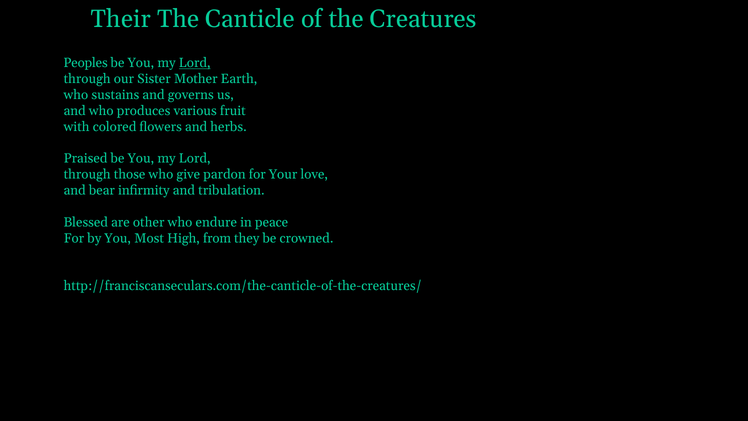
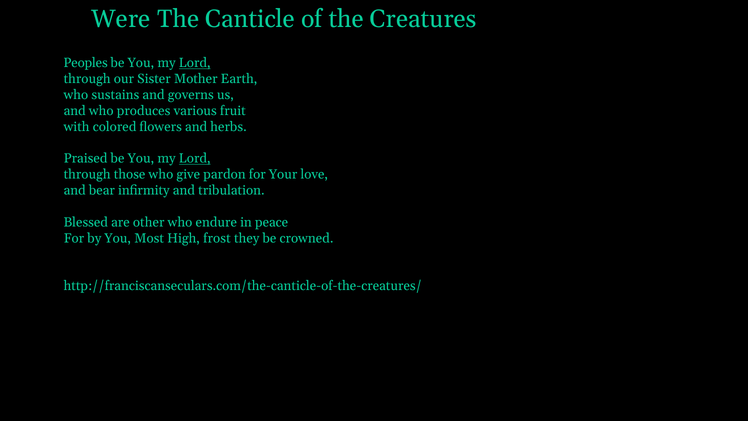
Their: Their -> Were
Lord at (195, 158) underline: none -> present
from: from -> frost
